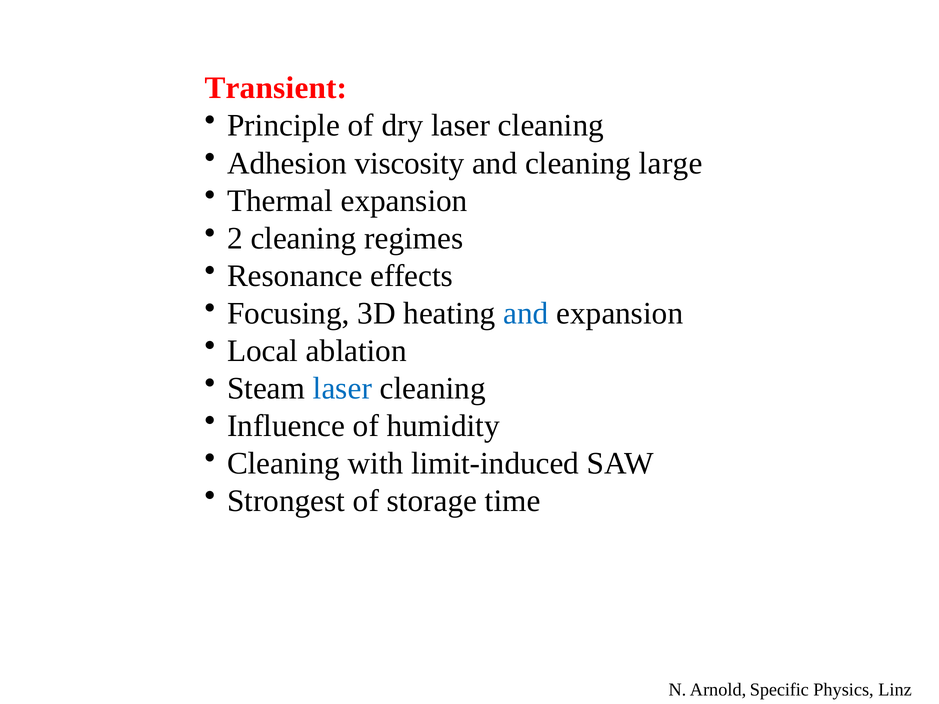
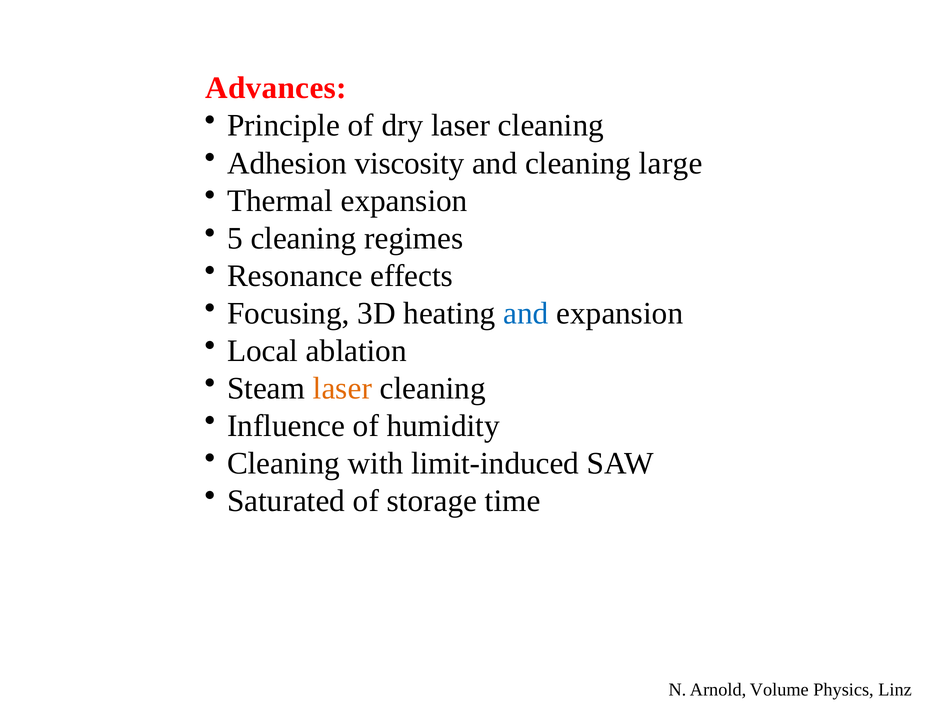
Transient: Transient -> Advances
2: 2 -> 5
laser at (342, 389) colour: blue -> orange
Strongest: Strongest -> Saturated
Specific: Specific -> Volume
